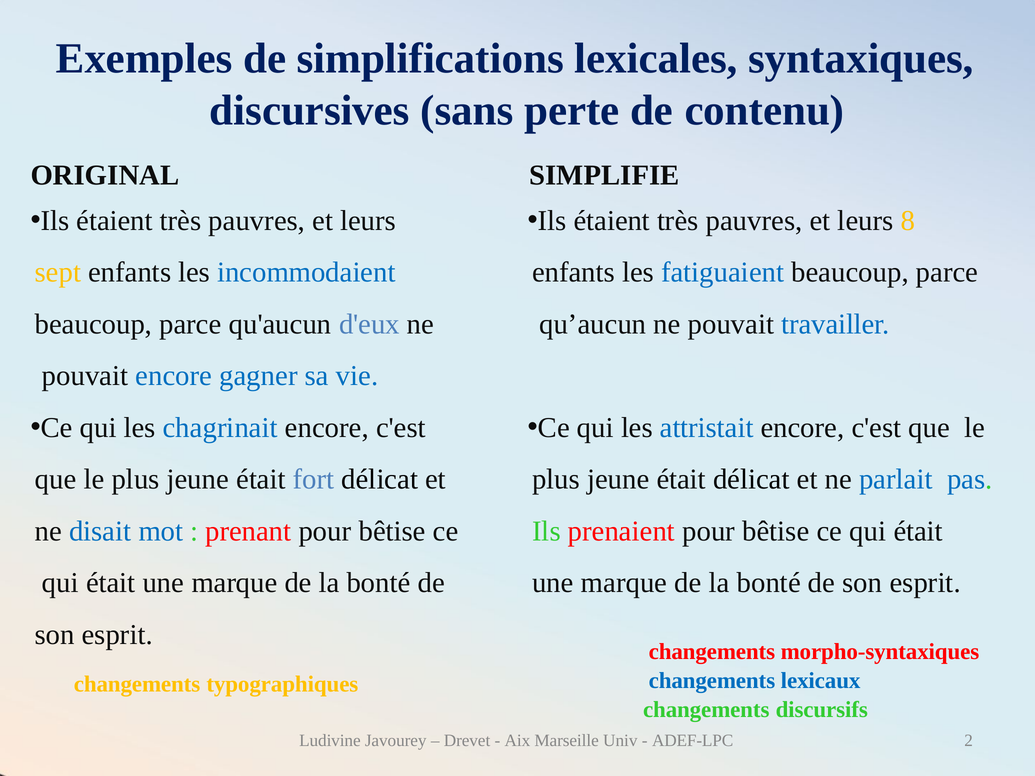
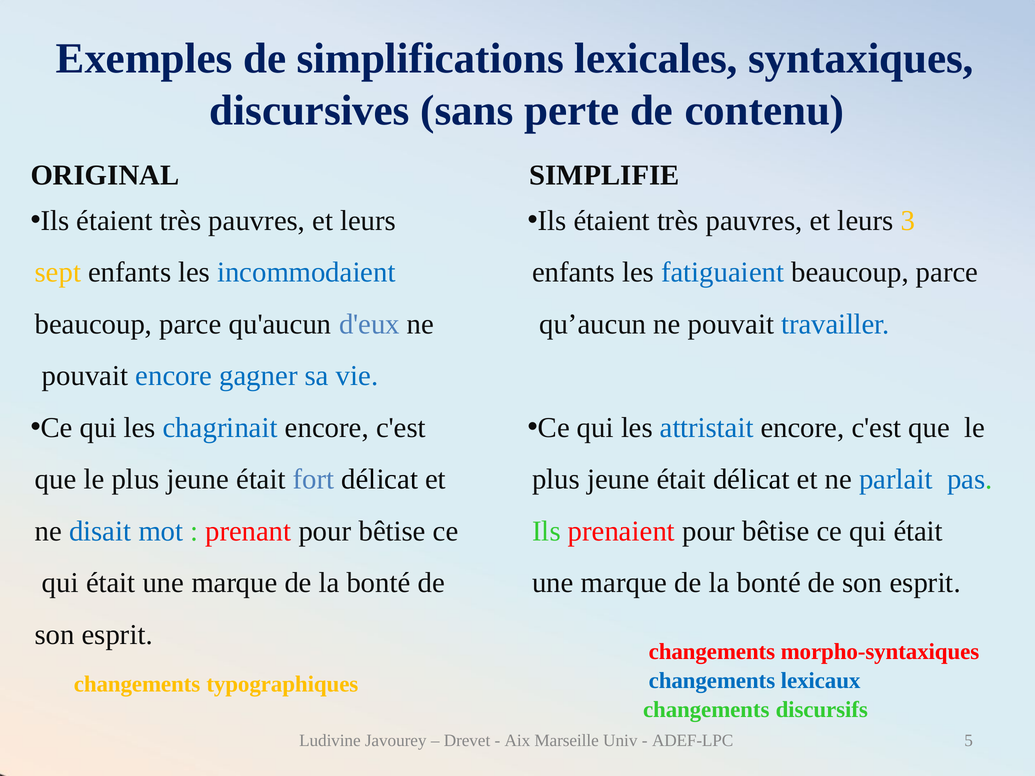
8: 8 -> 3
2: 2 -> 5
